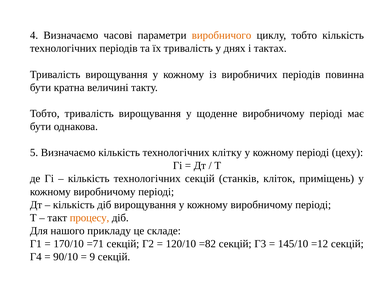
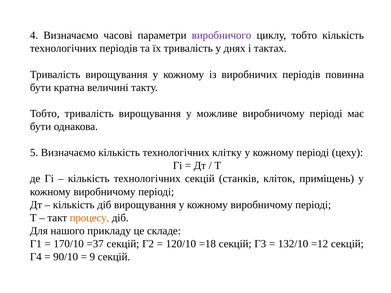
виробничого colour: orange -> purple
щоденне: щоденне -> можливе
=71: =71 -> =37
=82: =82 -> =18
145/10: 145/10 -> 132/10
